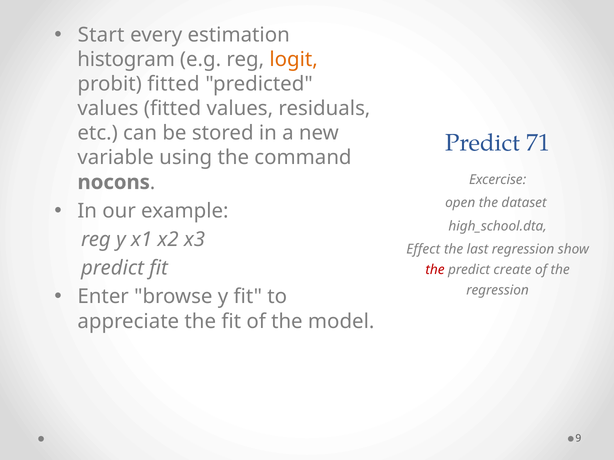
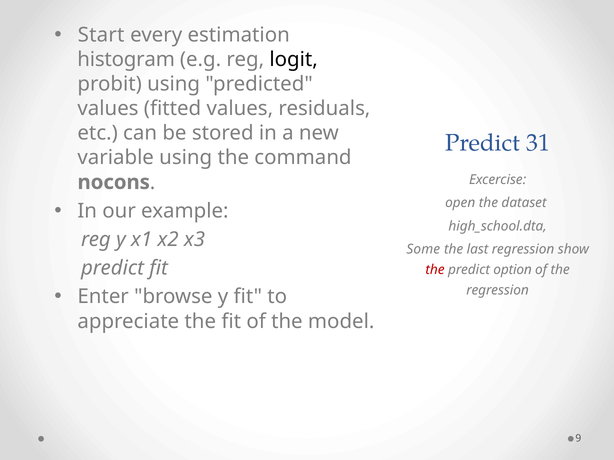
logit colour: orange -> black
probit fitted: fitted -> using
71: 71 -> 31
Effect: Effect -> Some
create: create -> option
